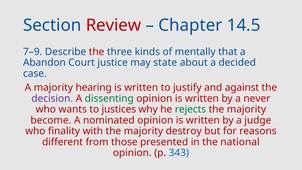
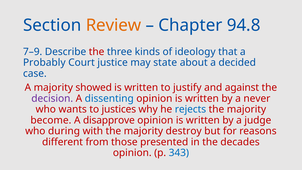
Review colour: red -> orange
14.5: 14.5 -> 94.8
mentally: mentally -> ideology
Abandon: Abandon -> Probably
hearing: hearing -> showed
dissenting colour: green -> blue
rejects colour: green -> blue
nominated: nominated -> disapprove
finality: finality -> during
national: national -> decades
